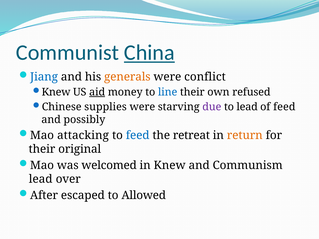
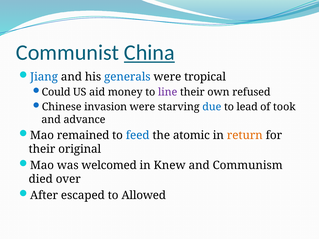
generals colour: orange -> blue
conflict: conflict -> tropical
Knew at (56, 92): Knew -> Could
aid underline: present -> none
line colour: blue -> purple
supplies: supplies -> invasion
due colour: purple -> blue
of feed: feed -> took
possibly: possibly -> advance
attacking: attacking -> remained
retreat: retreat -> atomic
lead at (41, 179): lead -> died
